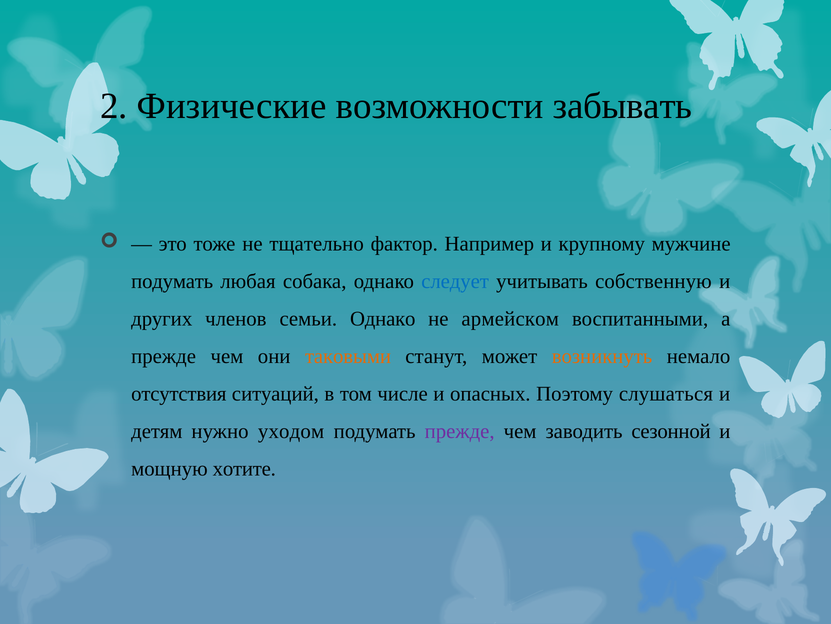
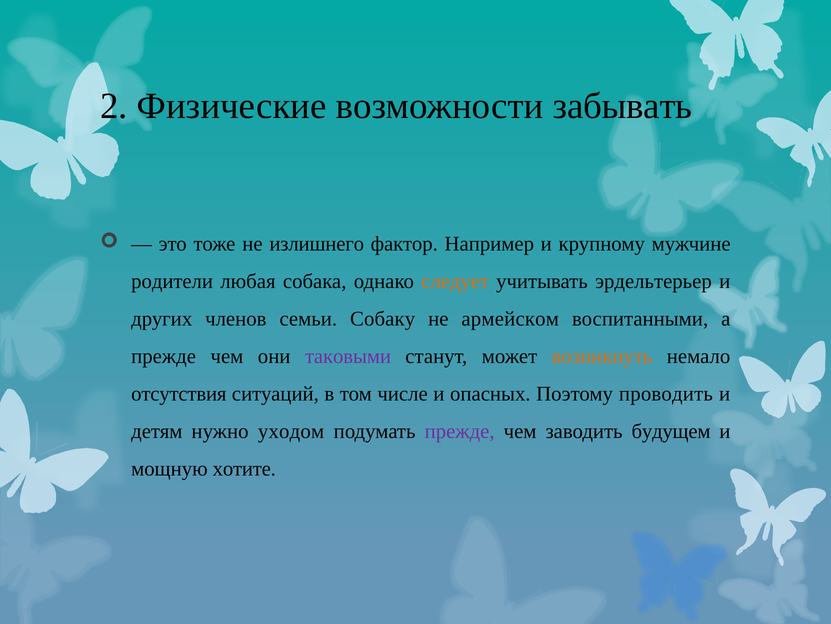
тщательно: тщательно -> излишнего
подумать at (172, 281): подумать -> родители
следует colour: blue -> orange
собственную: собственную -> эрдельтерьер
семьи Однако: Однако -> Собаку
таковыми colour: orange -> purple
слушаться: слушаться -> проводить
сезонной: сезонной -> будущем
